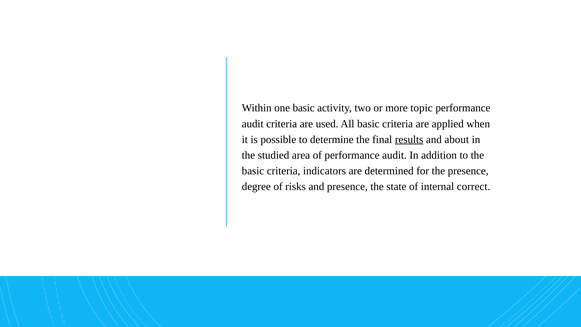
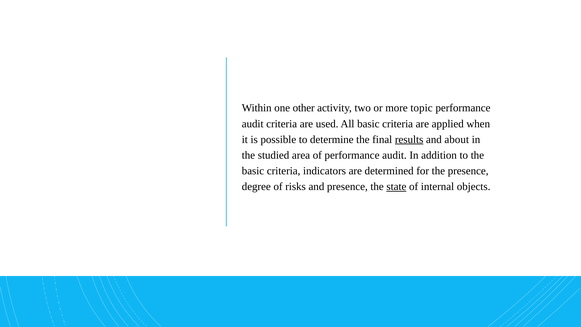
one basic: basic -> other
state underline: none -> present
correct: correct -> objects
